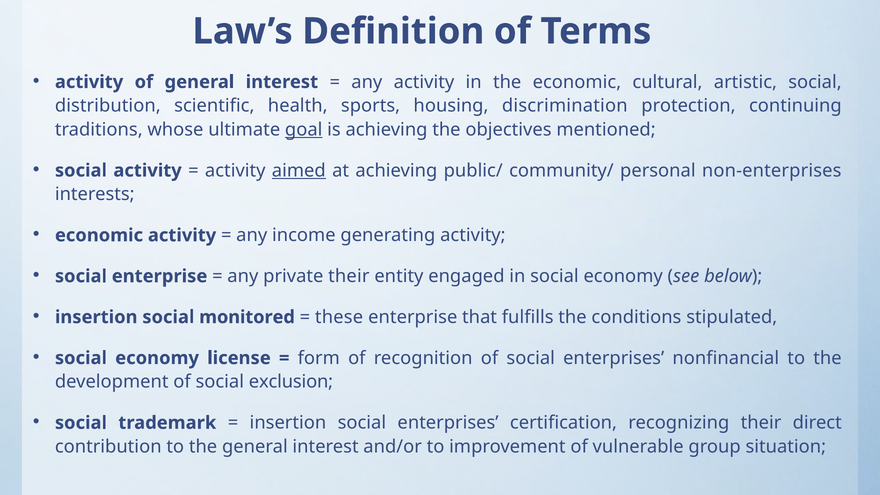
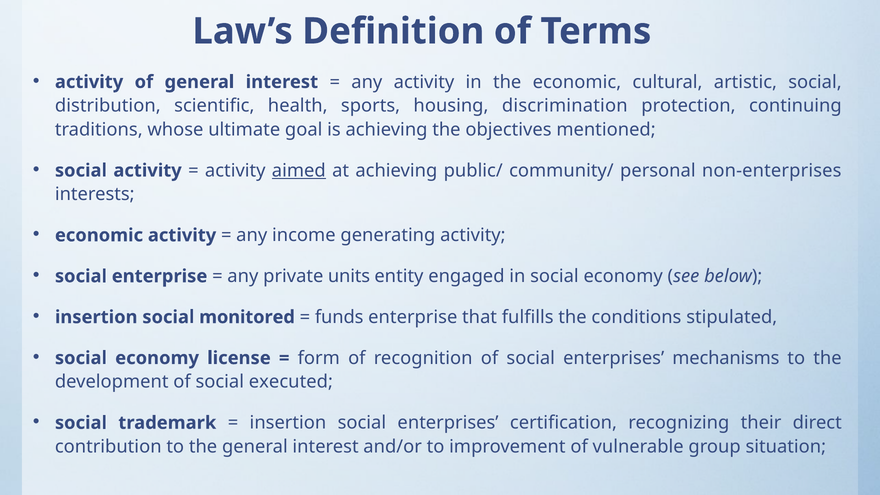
goal underline: present -> none
private their: their -> units
these: these -> funds
nonfinancial: nonfinancial -> mechanisms
exclusion: exclusion -> executed
